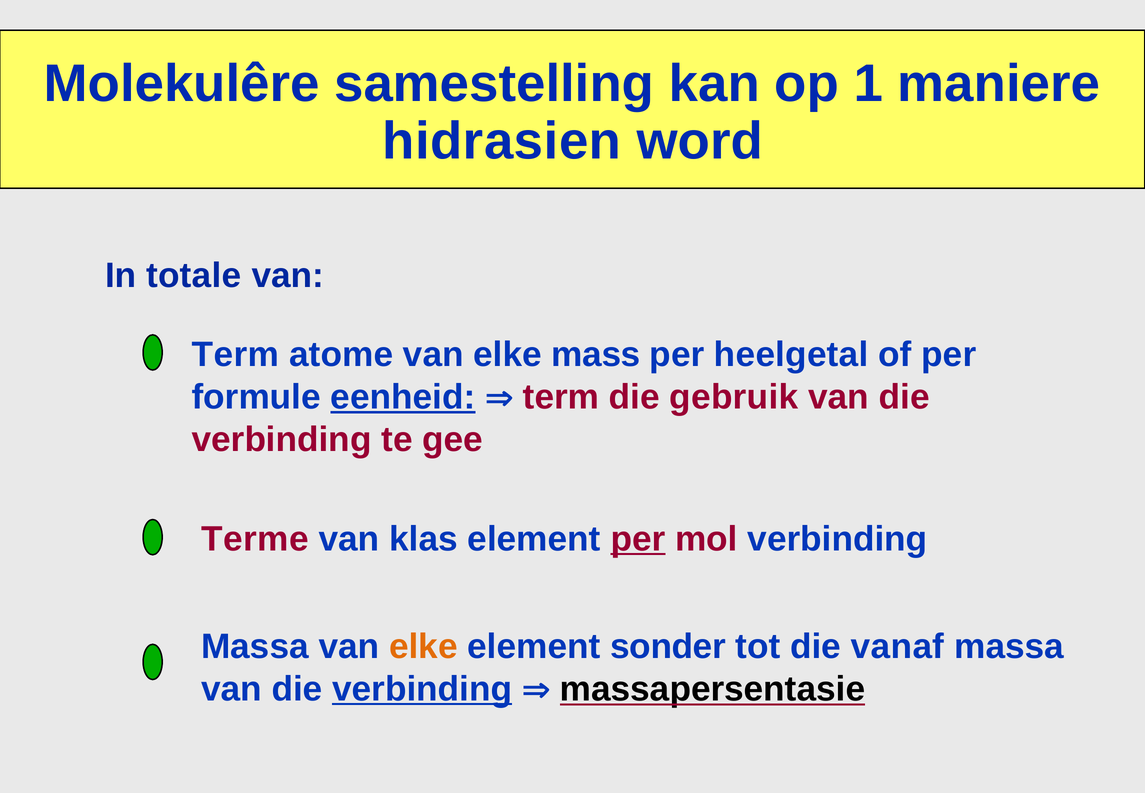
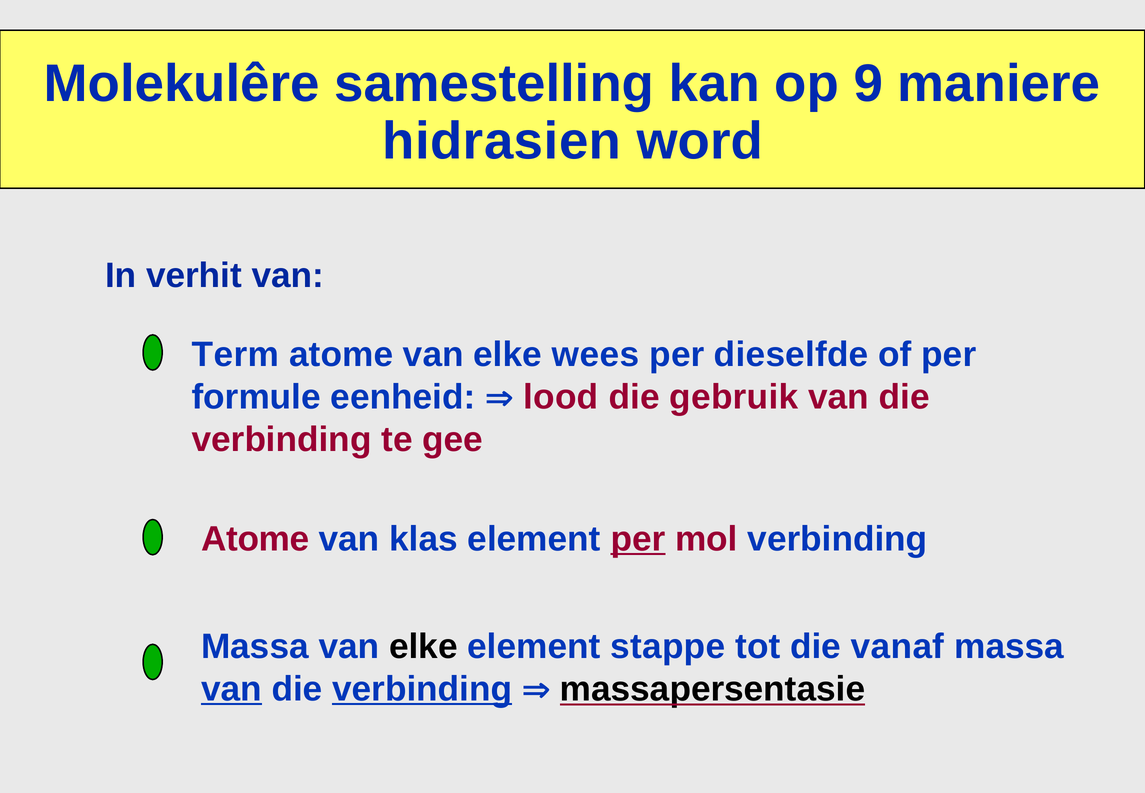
1: 1 -> 9
totale: totale -> verhit
mass: mass -> wees
heelgetal: heelgetal -> dieselfde
eenheid underline: present -> none
term at (561, 397): term -> lood
Terme at (255, 539): Terme -> Atome
elke at (423, 646) colour: orange -> black
sonder: sonder -> stappe
van at (232, 689) underline: none -> present
